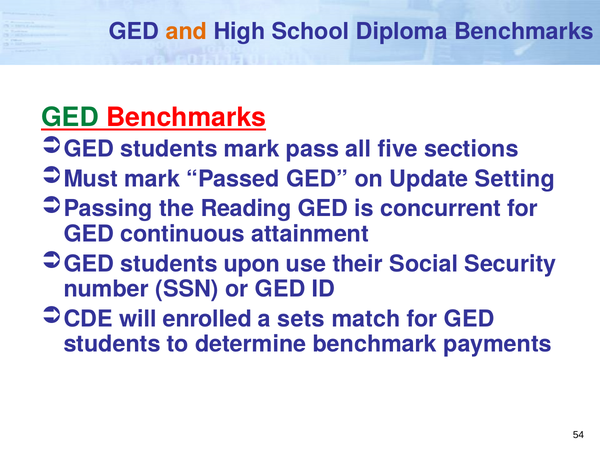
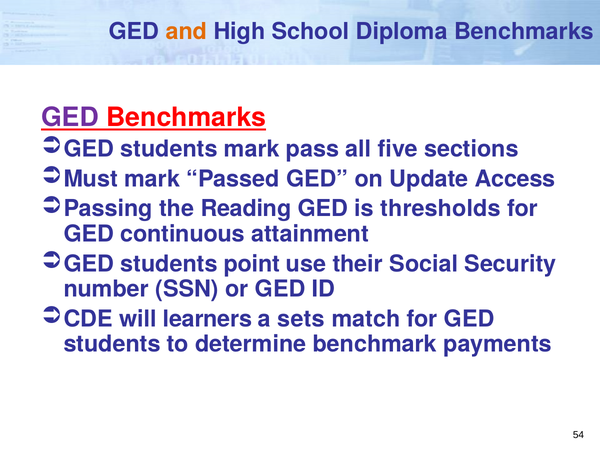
GED at (70, 117) colour: green -> purple
Setting: Setting -> Access
concurrent: concurrent -> thresholds
upon: upon -> point
enrolled: enrolled -> learners
